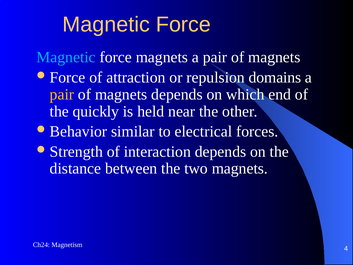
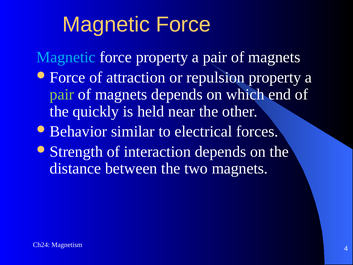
force magnets: magnets -> property
repulsion domains: domains -> property
pair at (62, 94) colour: yellow -> light green
